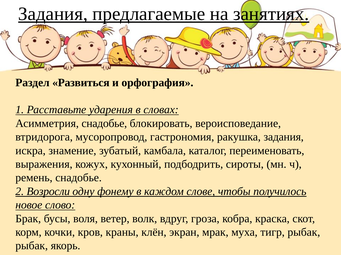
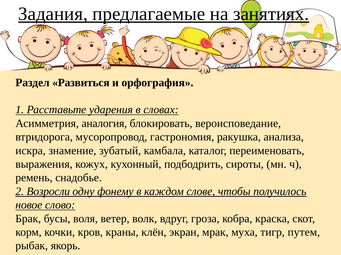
Асимметрия снадобье: снадобье -> аналогия
ракушка задания: задания -> анализа
тигр рыбак: рыбак -> путем
